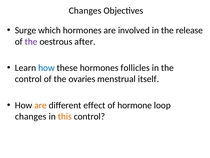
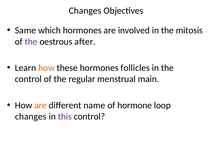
Surge: Surge -> Same
release: release -> mitosis
how at (46, 68) colour: blue -> orange
ovaries: ovaries -> regular
itself: itself -> main
effect: effect -> name
this colour: orange -> purple
